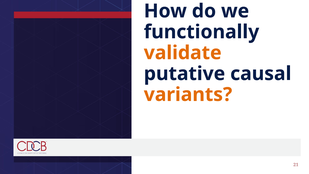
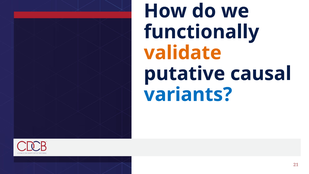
variants colour: orange -> blue
